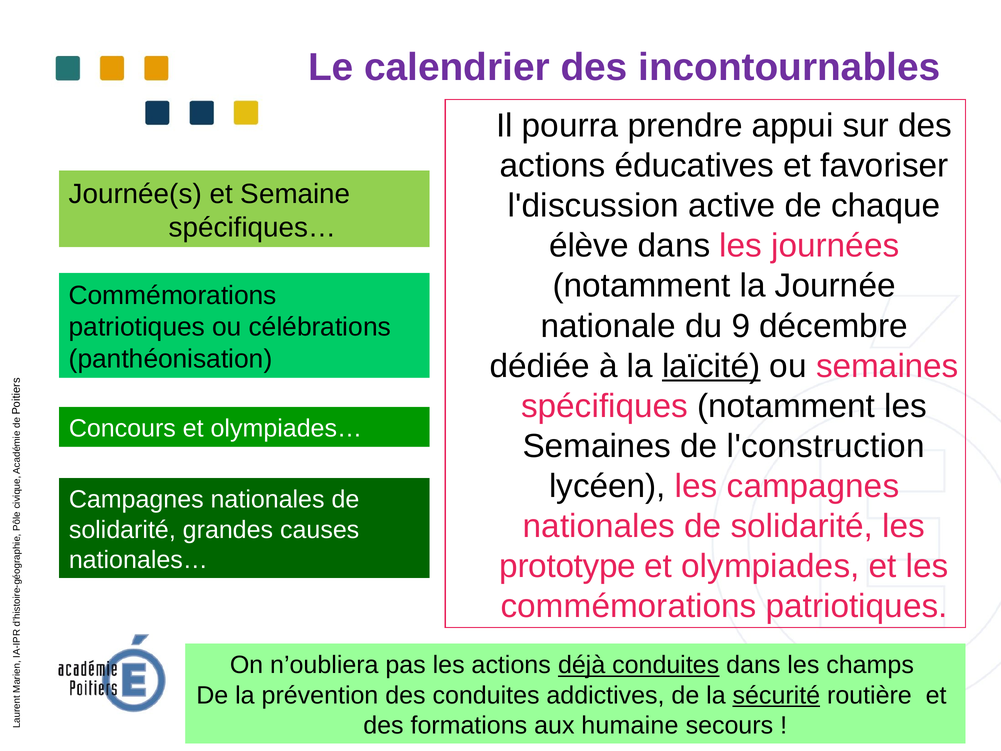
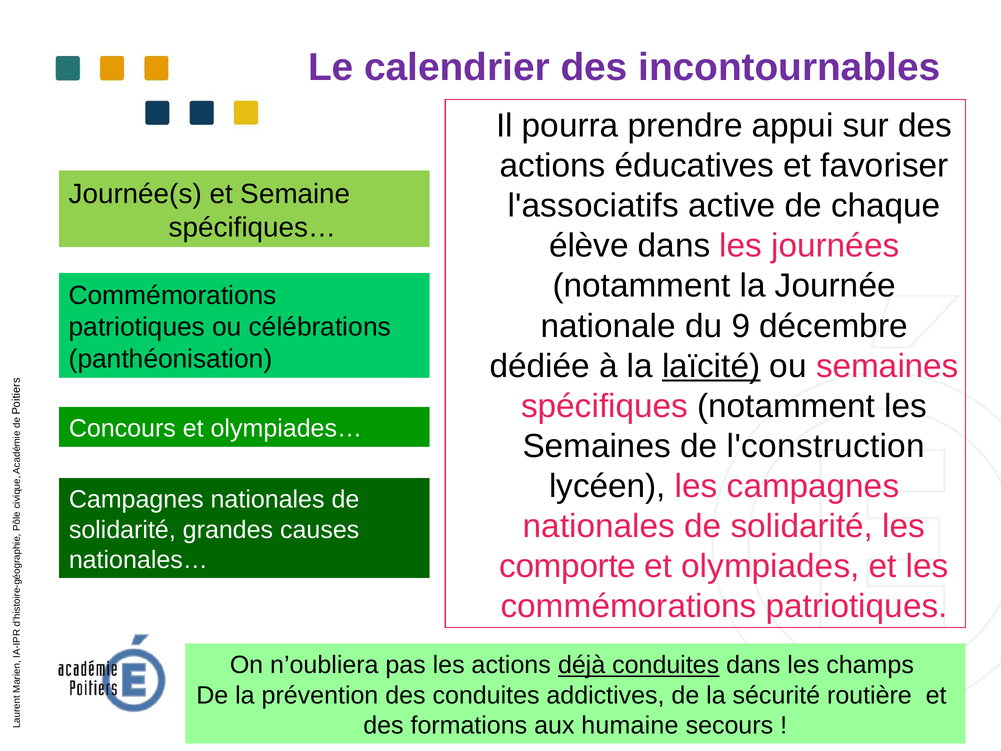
l'discussion: l'discussion -> l'associatifs
prototype: prototype -> comporte
sécurité underline: present -> none
